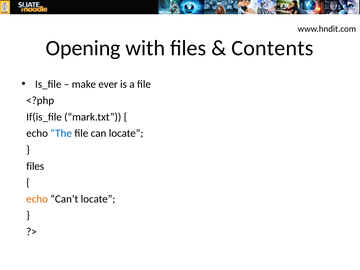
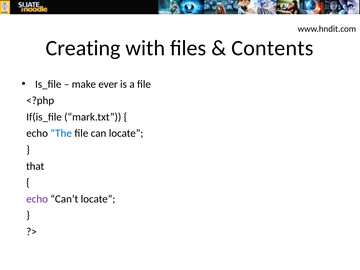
Opening: Opening -> Creating
files at (35, 166): files -> that
echo at (37, 199) colour: orange -> purple
